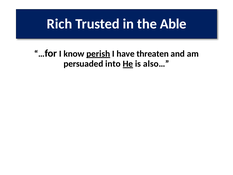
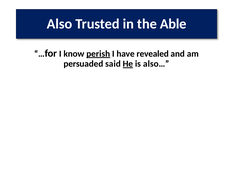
Rich: Rich -> Also
threaten: threaten -> revealed
into: into -> said
